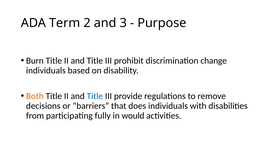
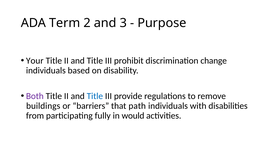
Burn: Burn -> Your
Both colour: orange -> purple
decisions: decisions -> buildings
does: does -> path
